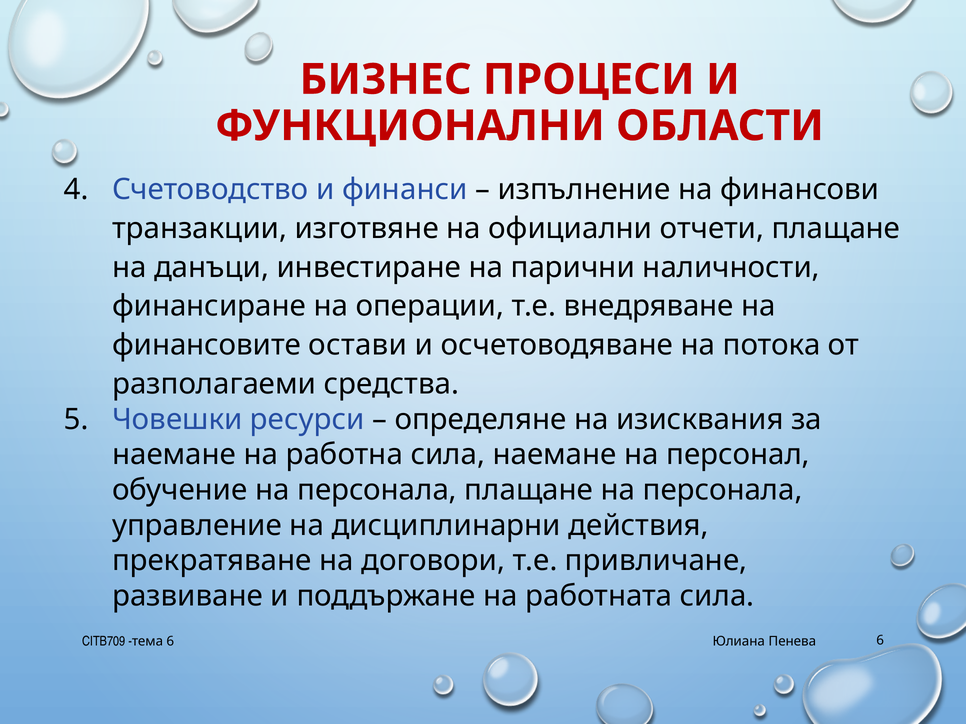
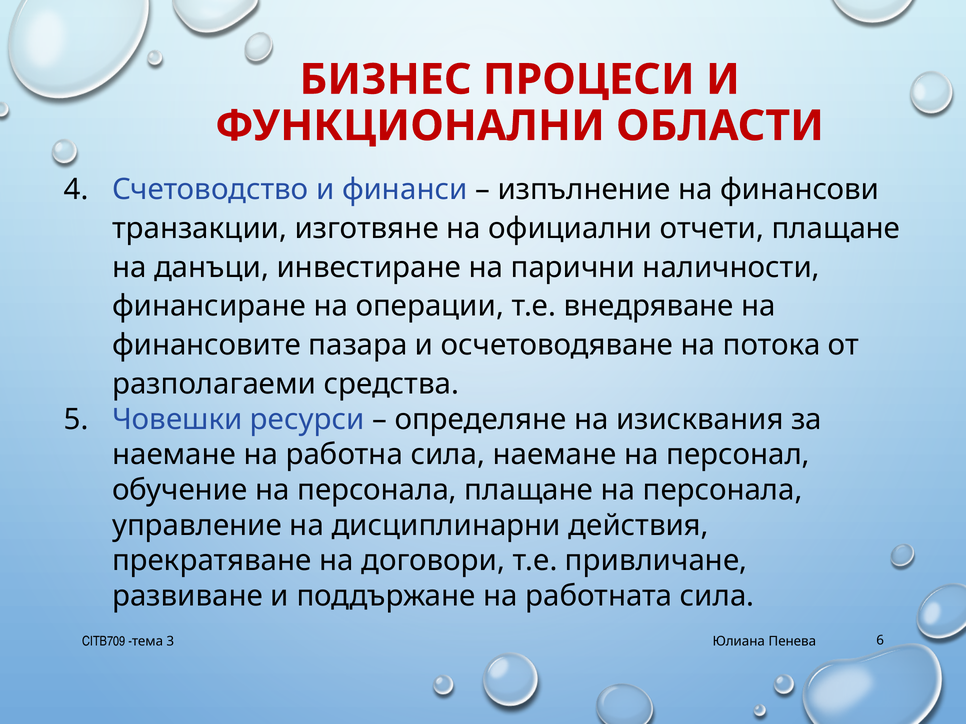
остави: остави -> пазара
тема 6: 6 -> 3
